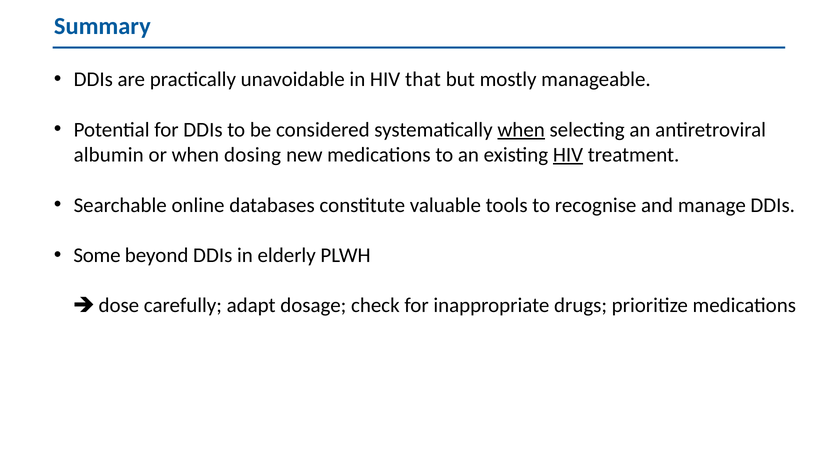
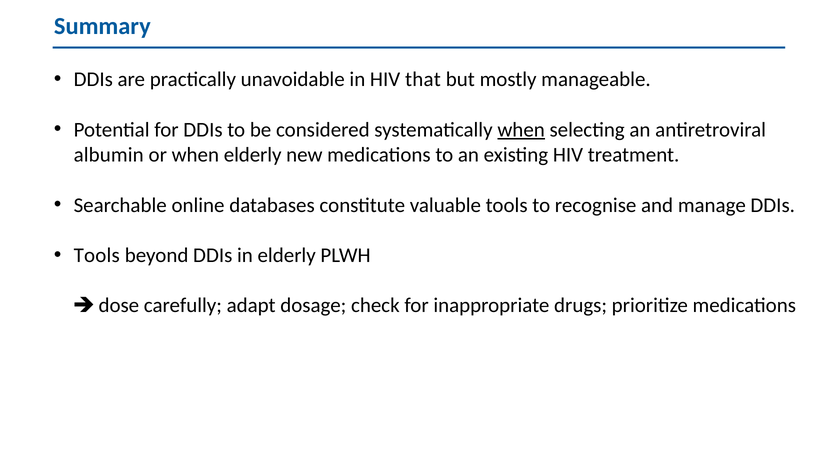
when dosing: dosing -> elderly
HIV at (568, 155) underline: present -> none
Some at (97, 256): Some -> Tools
